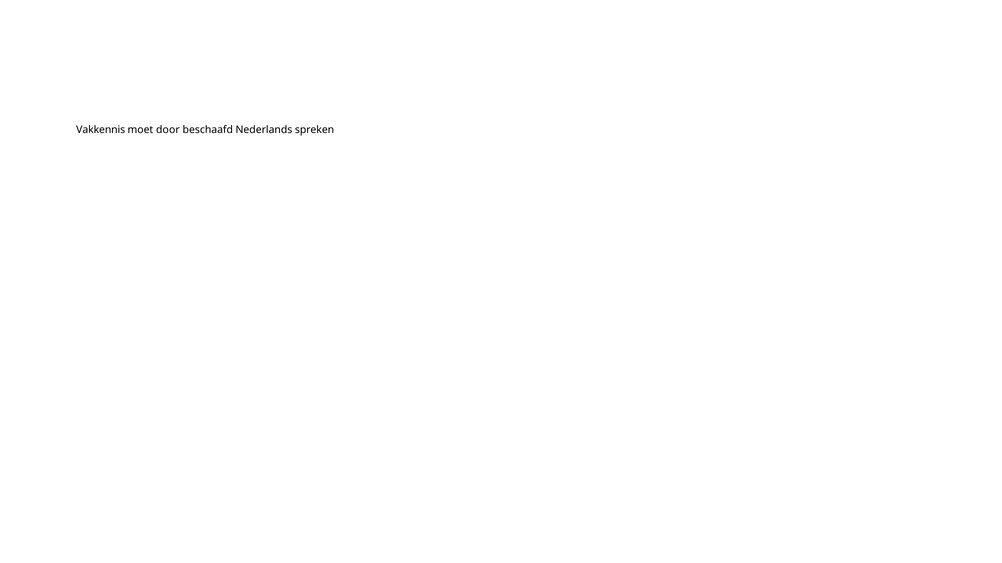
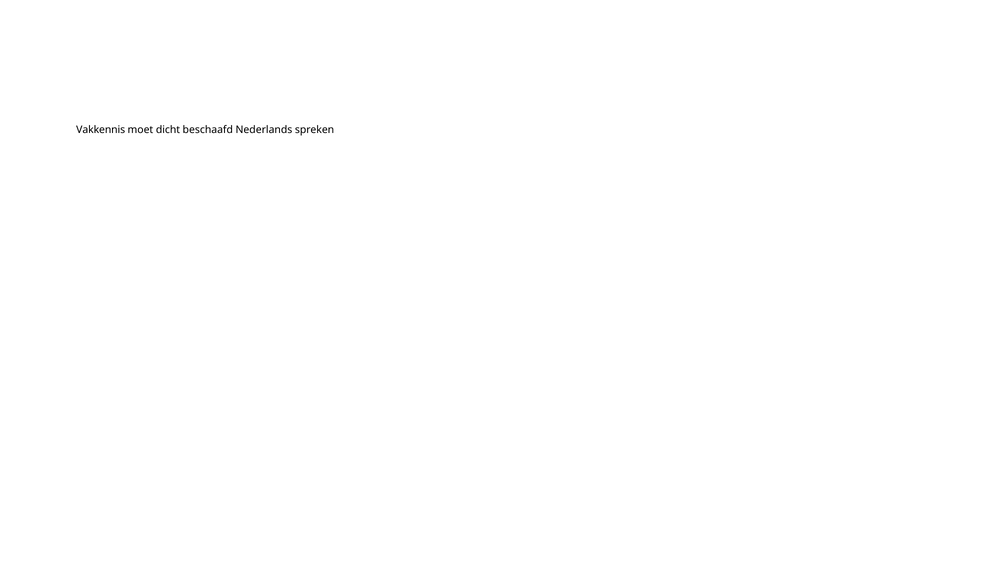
door: door -> dicht
